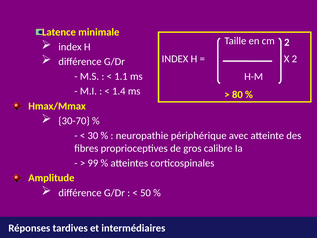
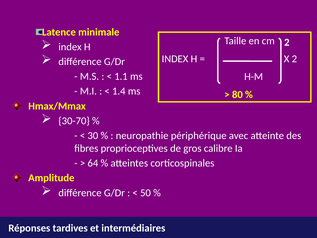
99: 99 -> 64
